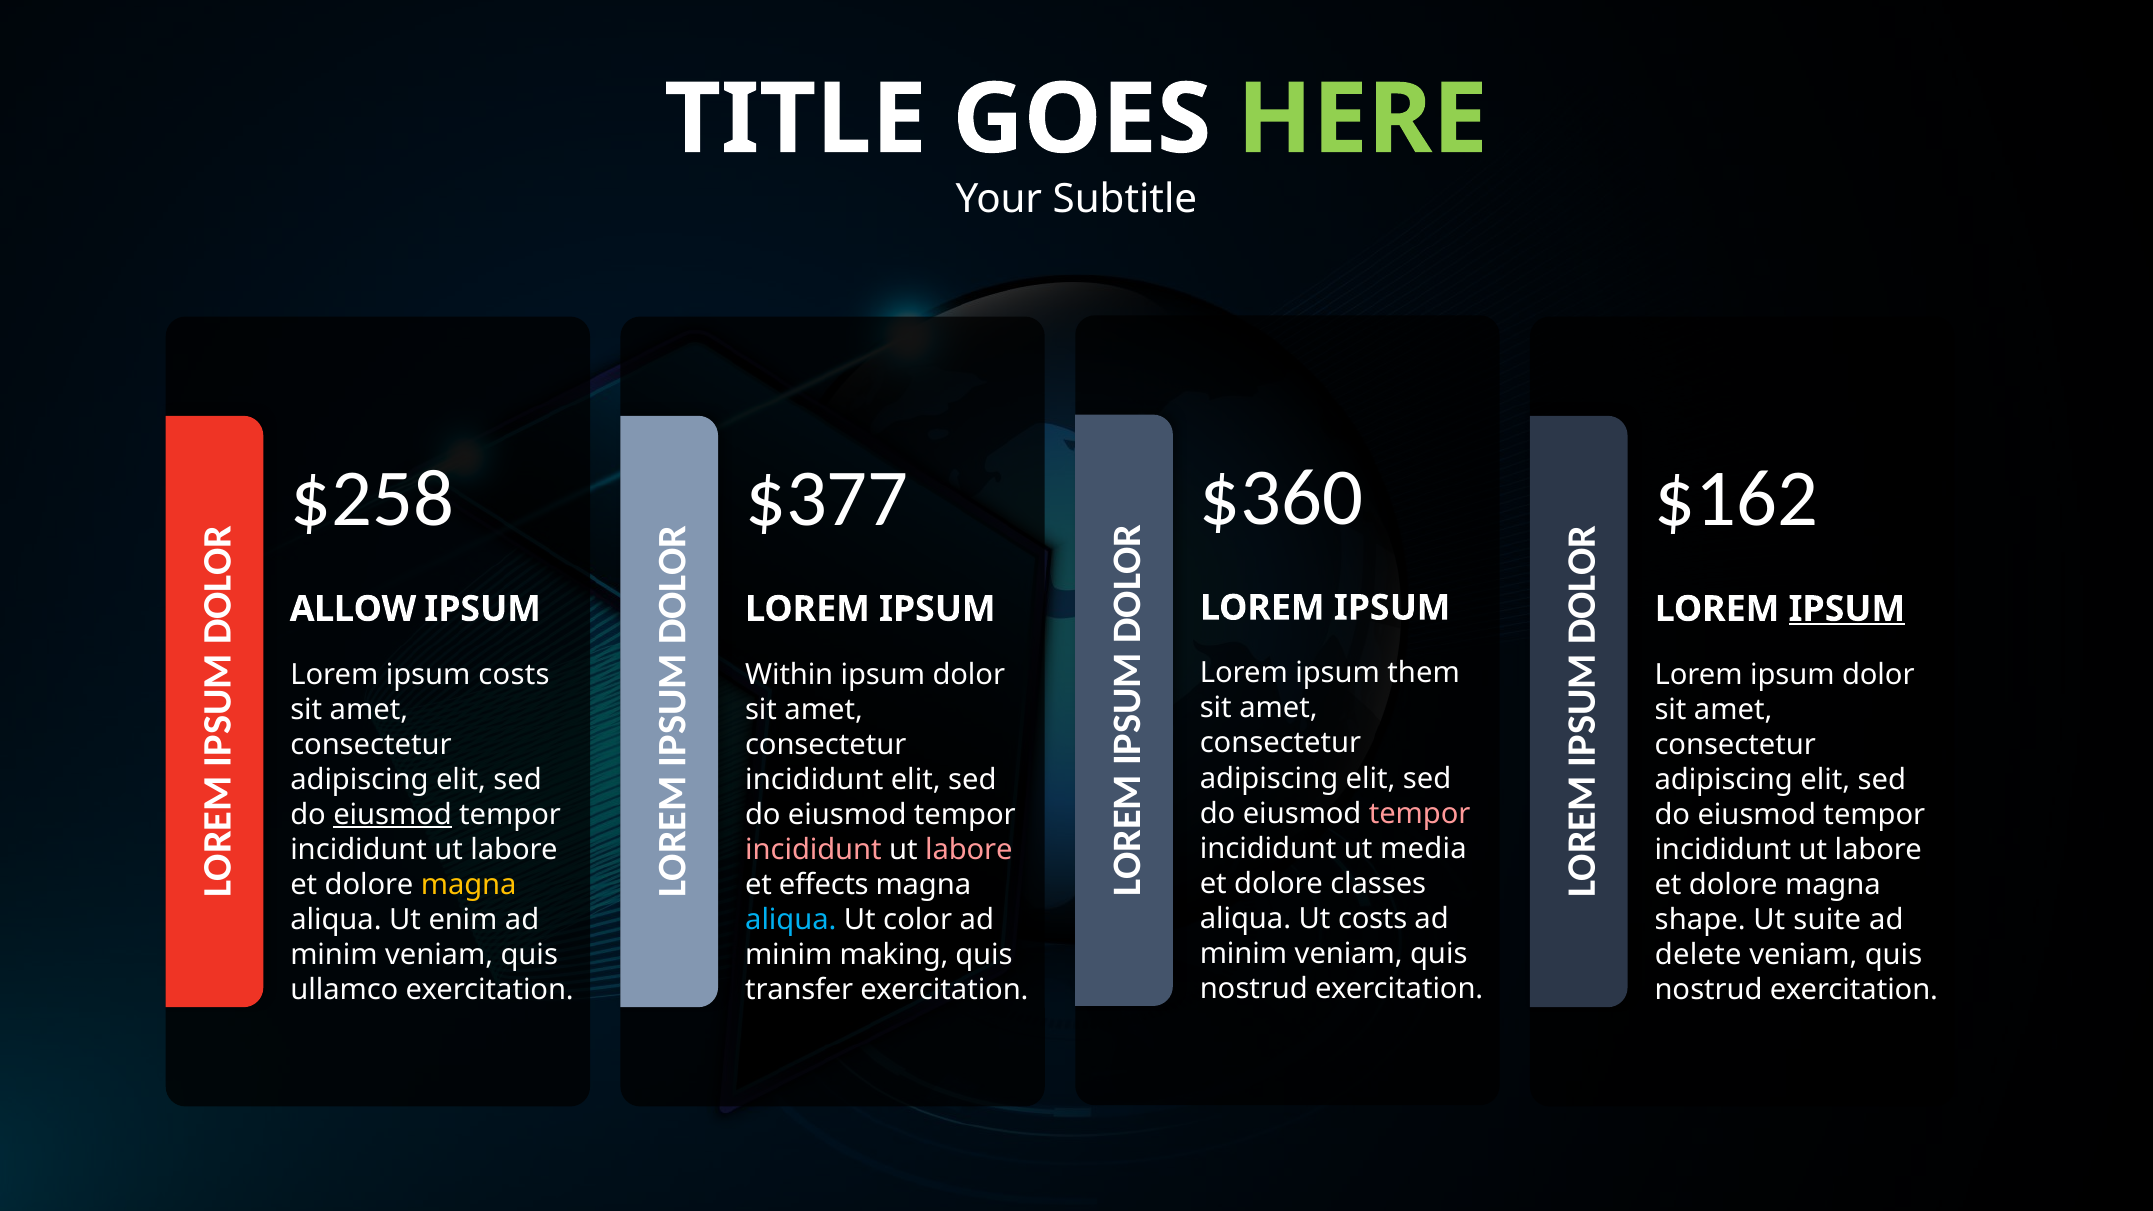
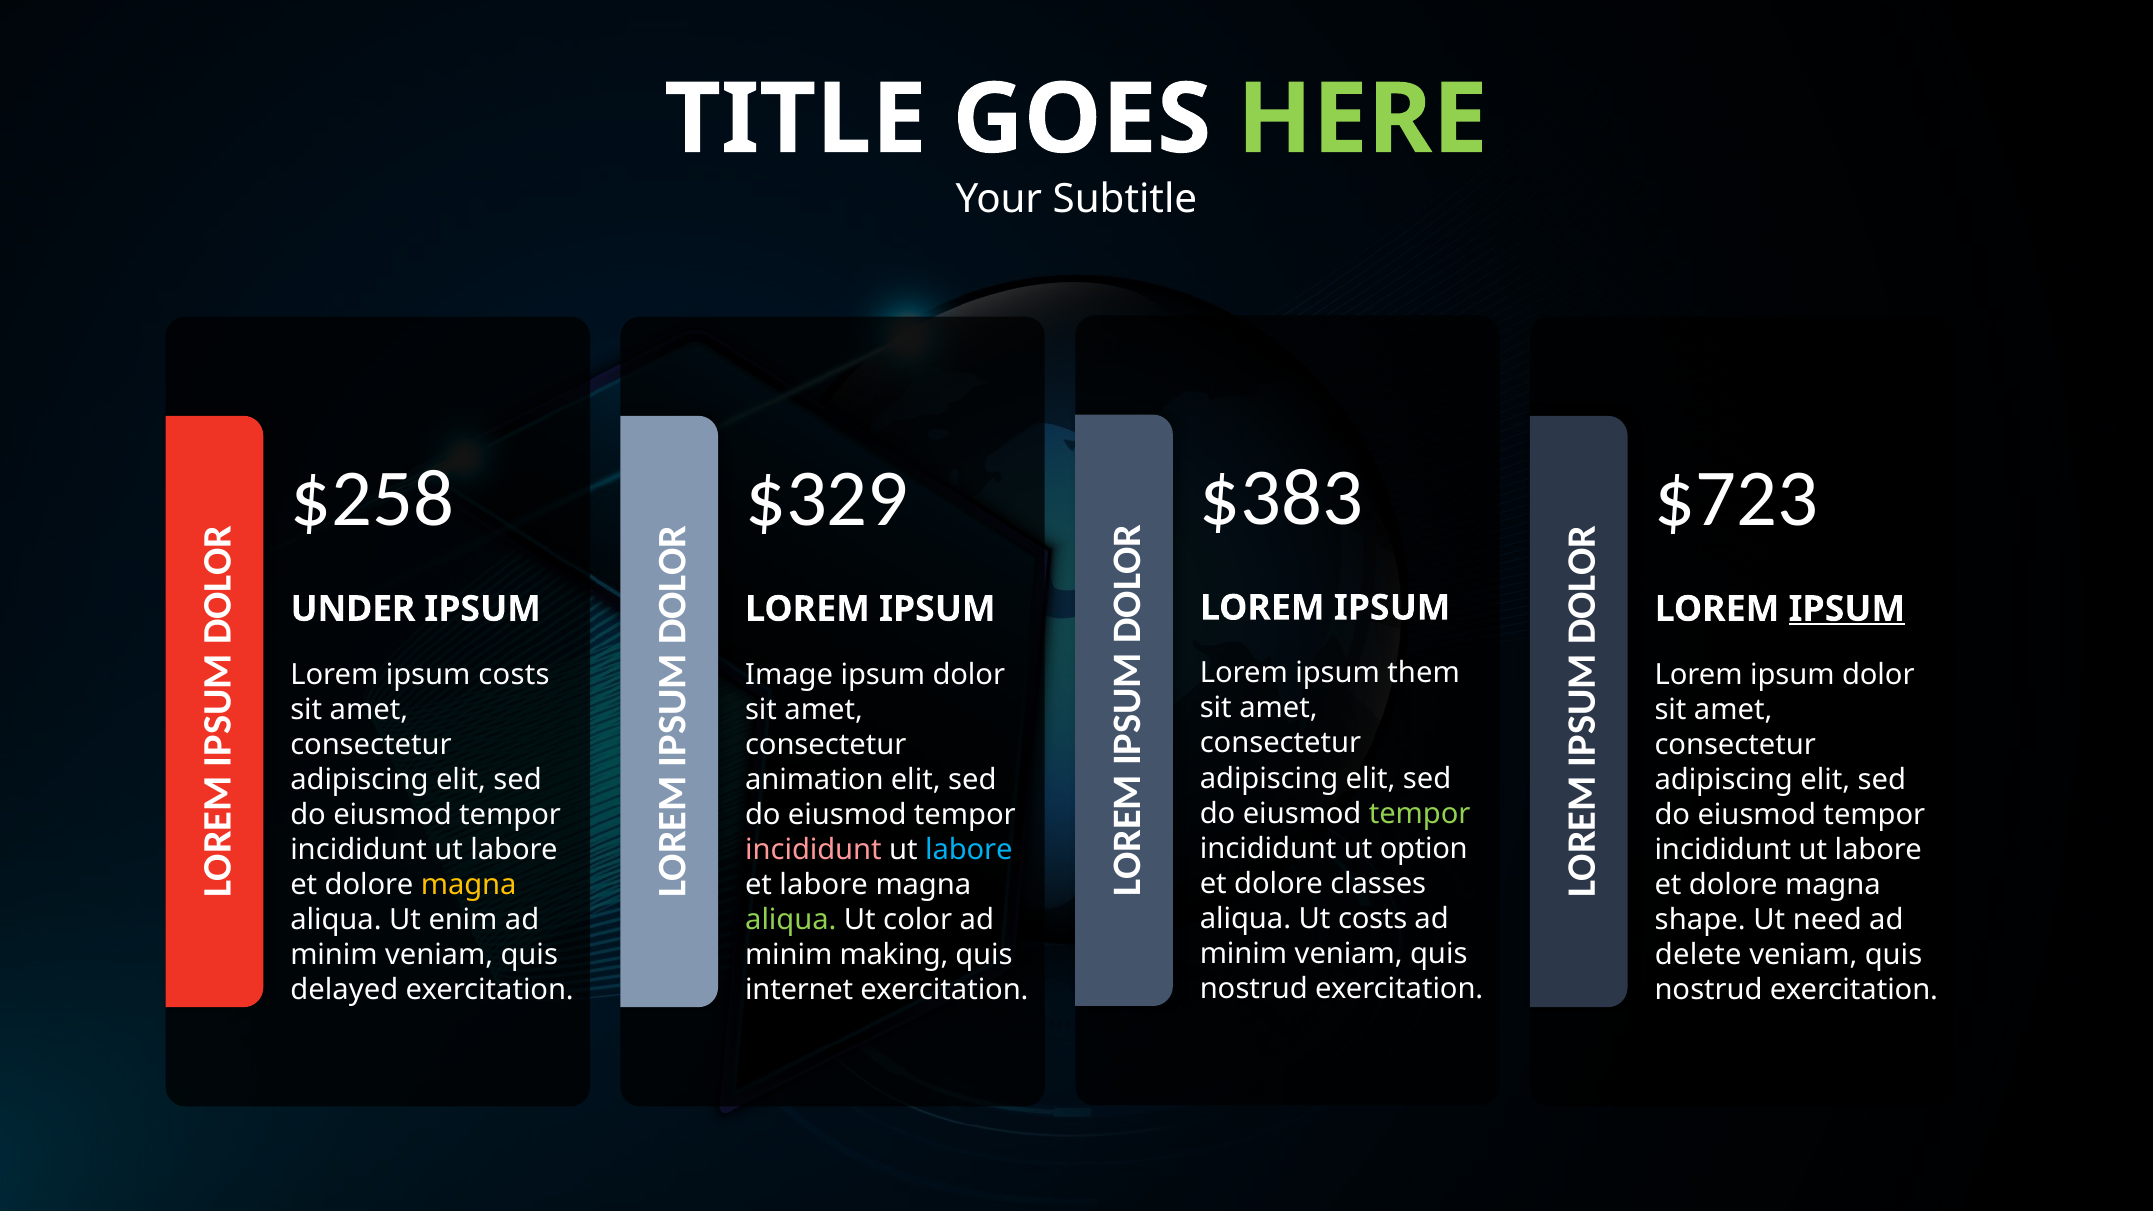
$360: $360 -> $383
$377: $377 -> $329
$162: $162 -> $723
ALLOW: ALLOW -> UNDER
Within: Within -> Image
incididunt at (814, 780): incididunt -> animation
tempor at (1420, 813) colour: pink -> light green
eiusmod at (393, 815) underline: present -> none
media: media -> option
labore at (969, 850) colour: pink -> light blue
et effects: effects -> labore
aliqua at (791, 920) colour: light blue -> light green
suite: suite -> need
ullamco: ullamco -> delayed
transfer: transfer -> internet
